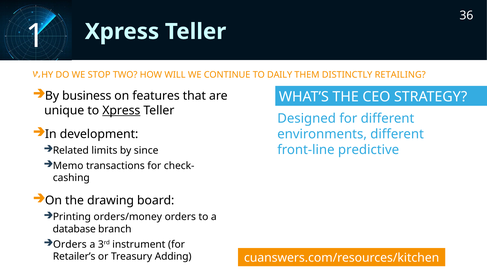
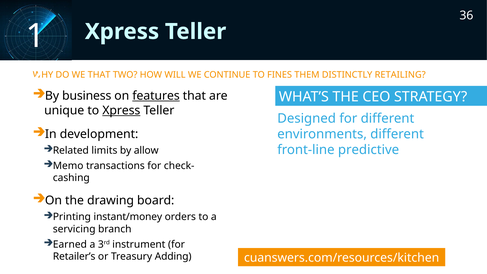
WE STOP: STOP -> THAT
DAILY: DAILY -> FINES
features underline: none -> present
since: since -> allow
orders/money: orders/money -> instant/money
database: database -> servicing
Orders at (70, 244): Orders -> Earned
